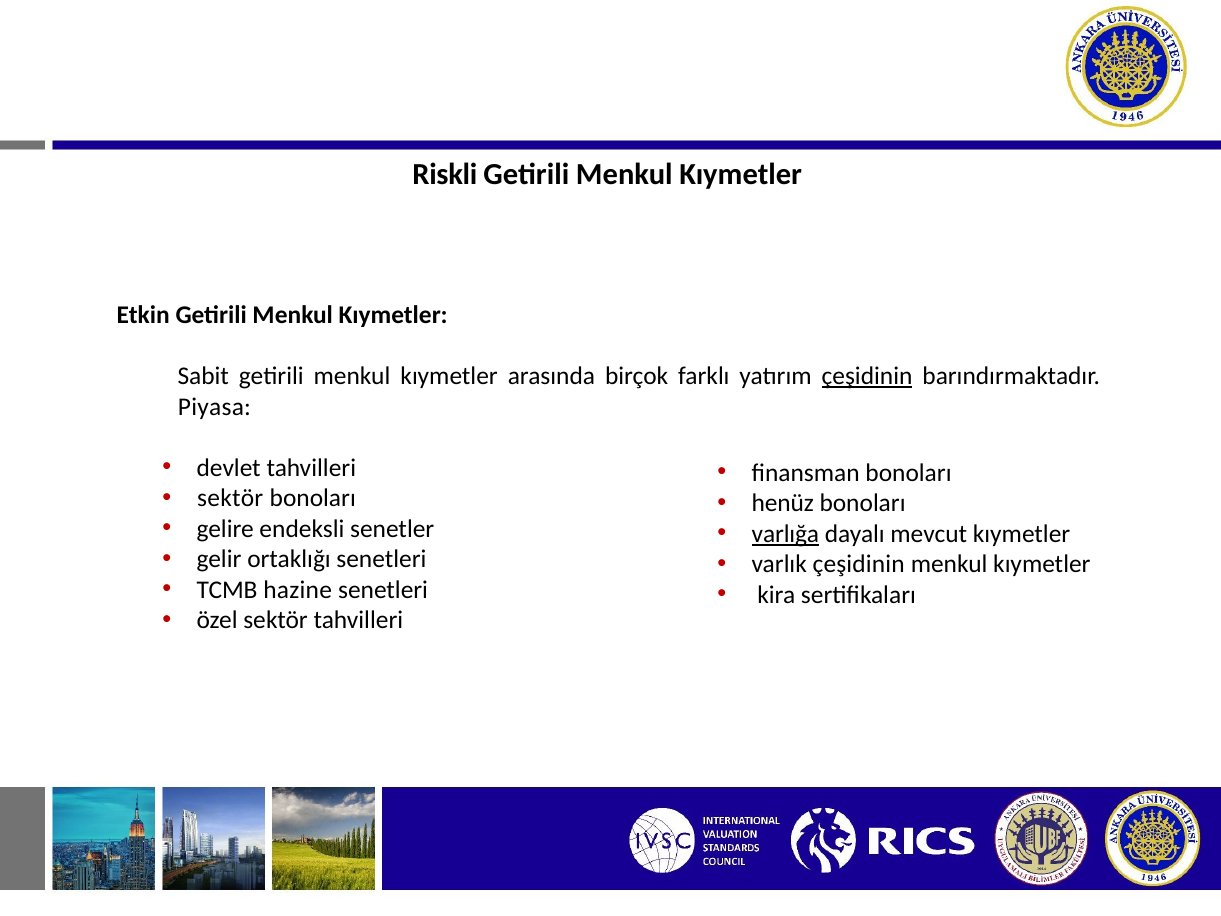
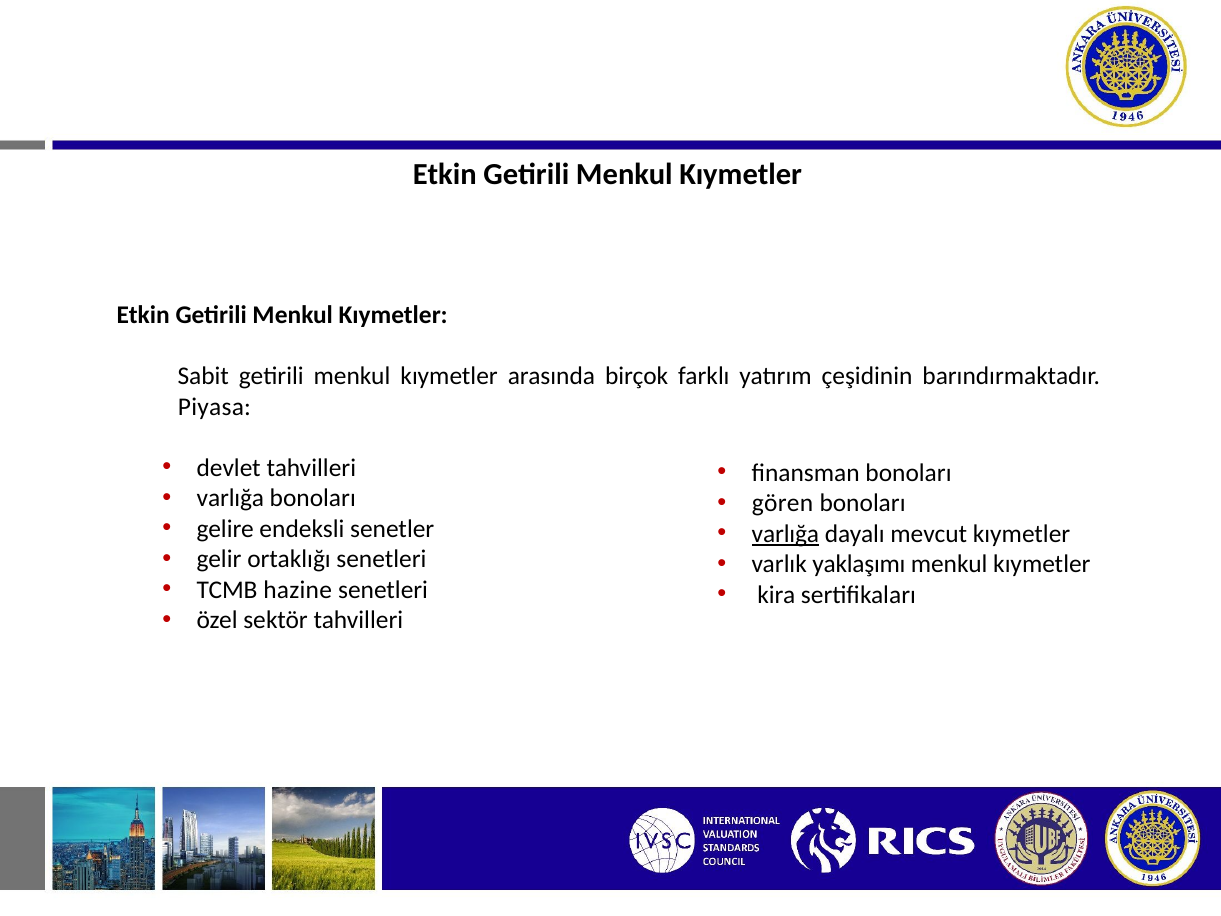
Riskli at (445, 175): Riskli -> Etkin
çeşidinin at (867, 376) underline: present -> none
sektör at (230, 498): sektör -> varlığa
henüz: henüz -> gören
varlık çeşidinin: çeşidinin -> yaklaşımı
